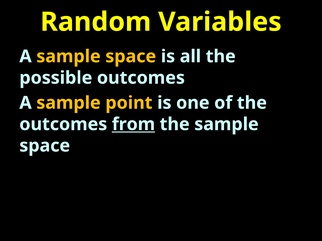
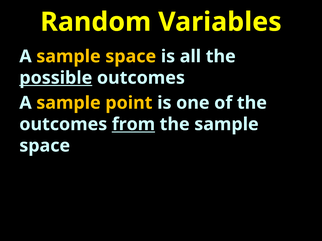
possible underline: none -> present
